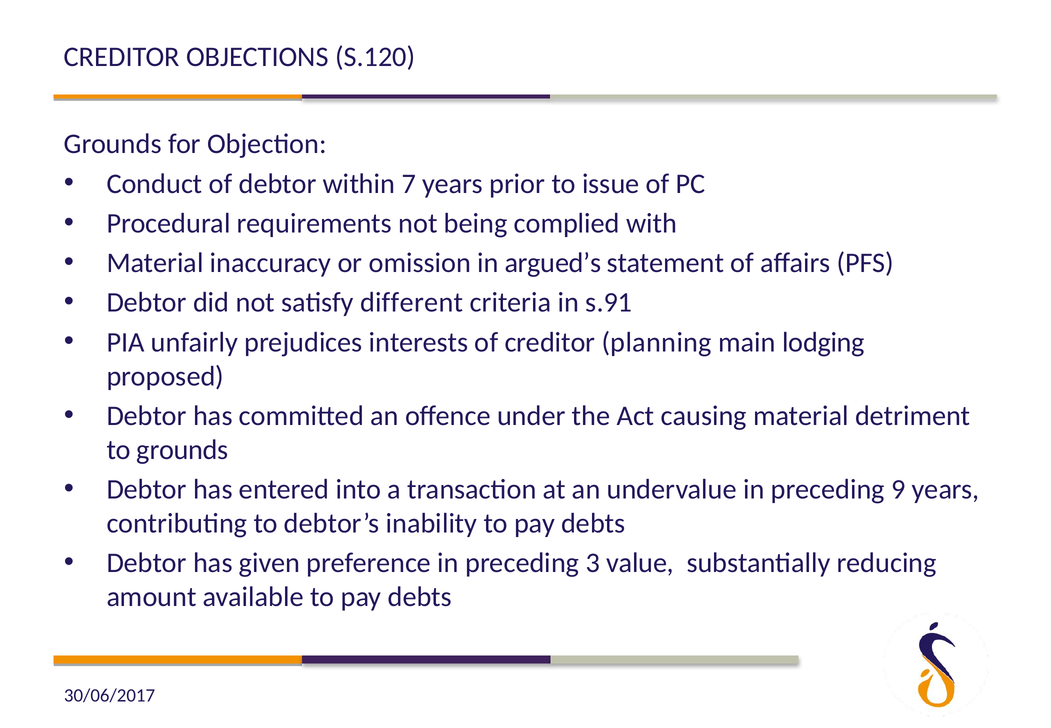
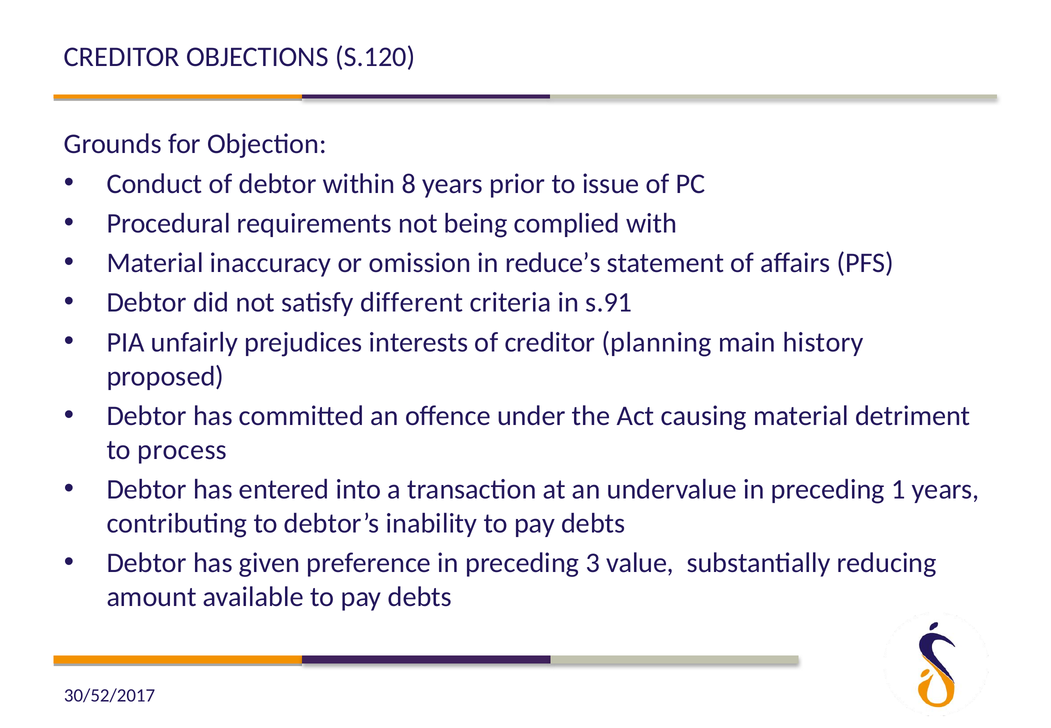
7: 7 -> 8
argued’s: argued’s -> reduce’s
lodging: lodging -> history
to grounds: grounds -> process
9: 9 -> 1
30/06/2017: 30/06/2017 -> 30/52/2017
